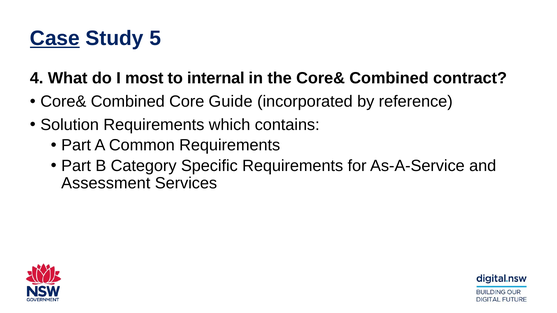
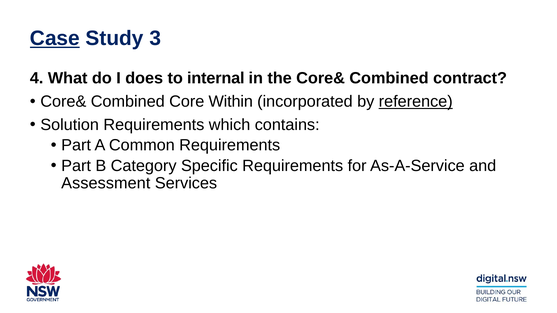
5: 5 -> 3
most: most -> does
Guide: Guide -> Within
reference underline: none -> present
